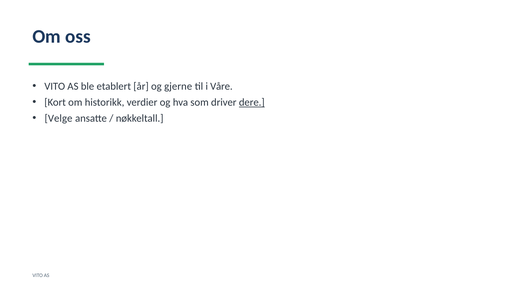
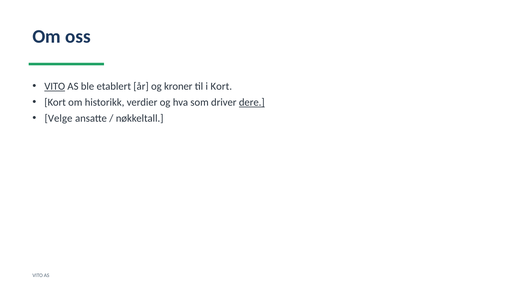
VITO at (55, 86) underline: none -> present
gjerne: gjerne -> kroner
i Våre: Våre -> Kort
